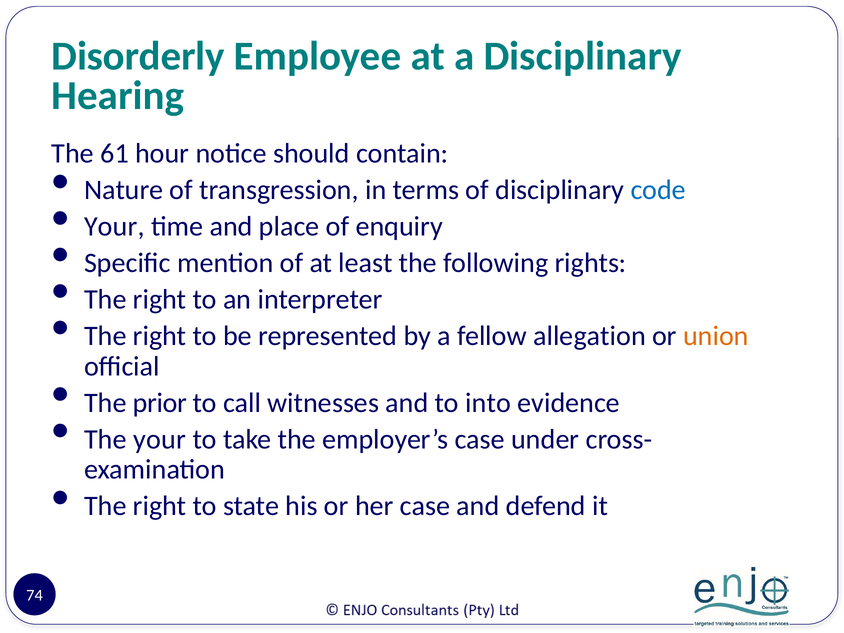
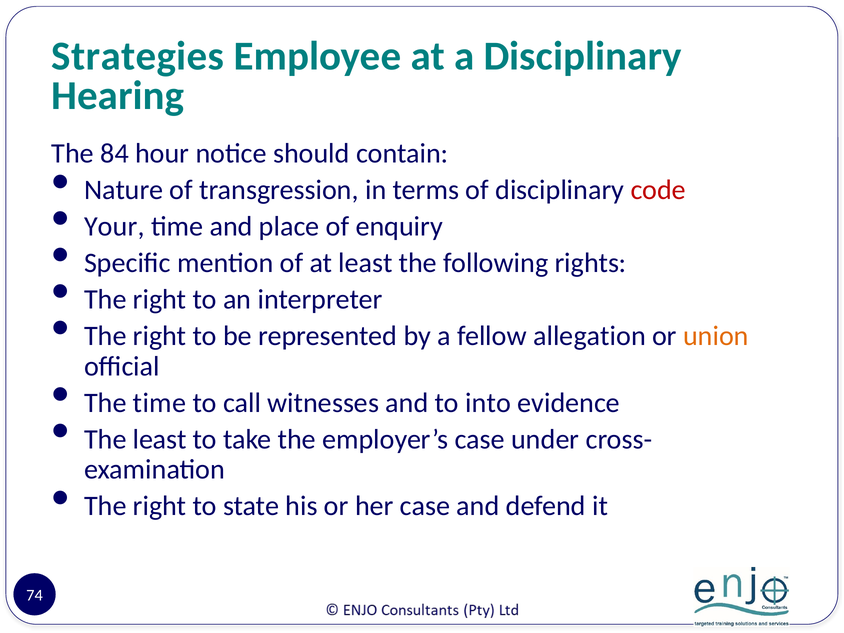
Disorderly: Disorderly -> Strategies
61: 61 -> 84
code colour: blue -> red
The prior: prior -> time
The your: your -> least
